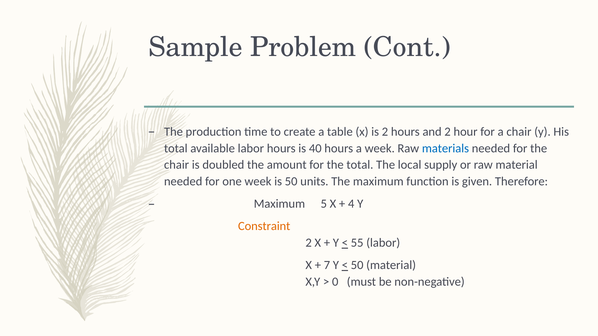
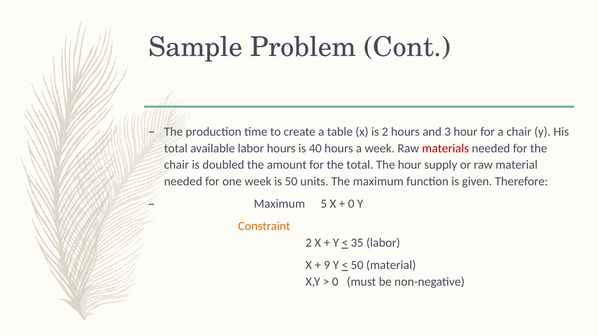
and 2: 2 -> 3
materials colour: blue -> red
The local: local -> hour
4 at (351, 204): 4 -> 0
55: 55 -> 35
7: 7 -> 9
